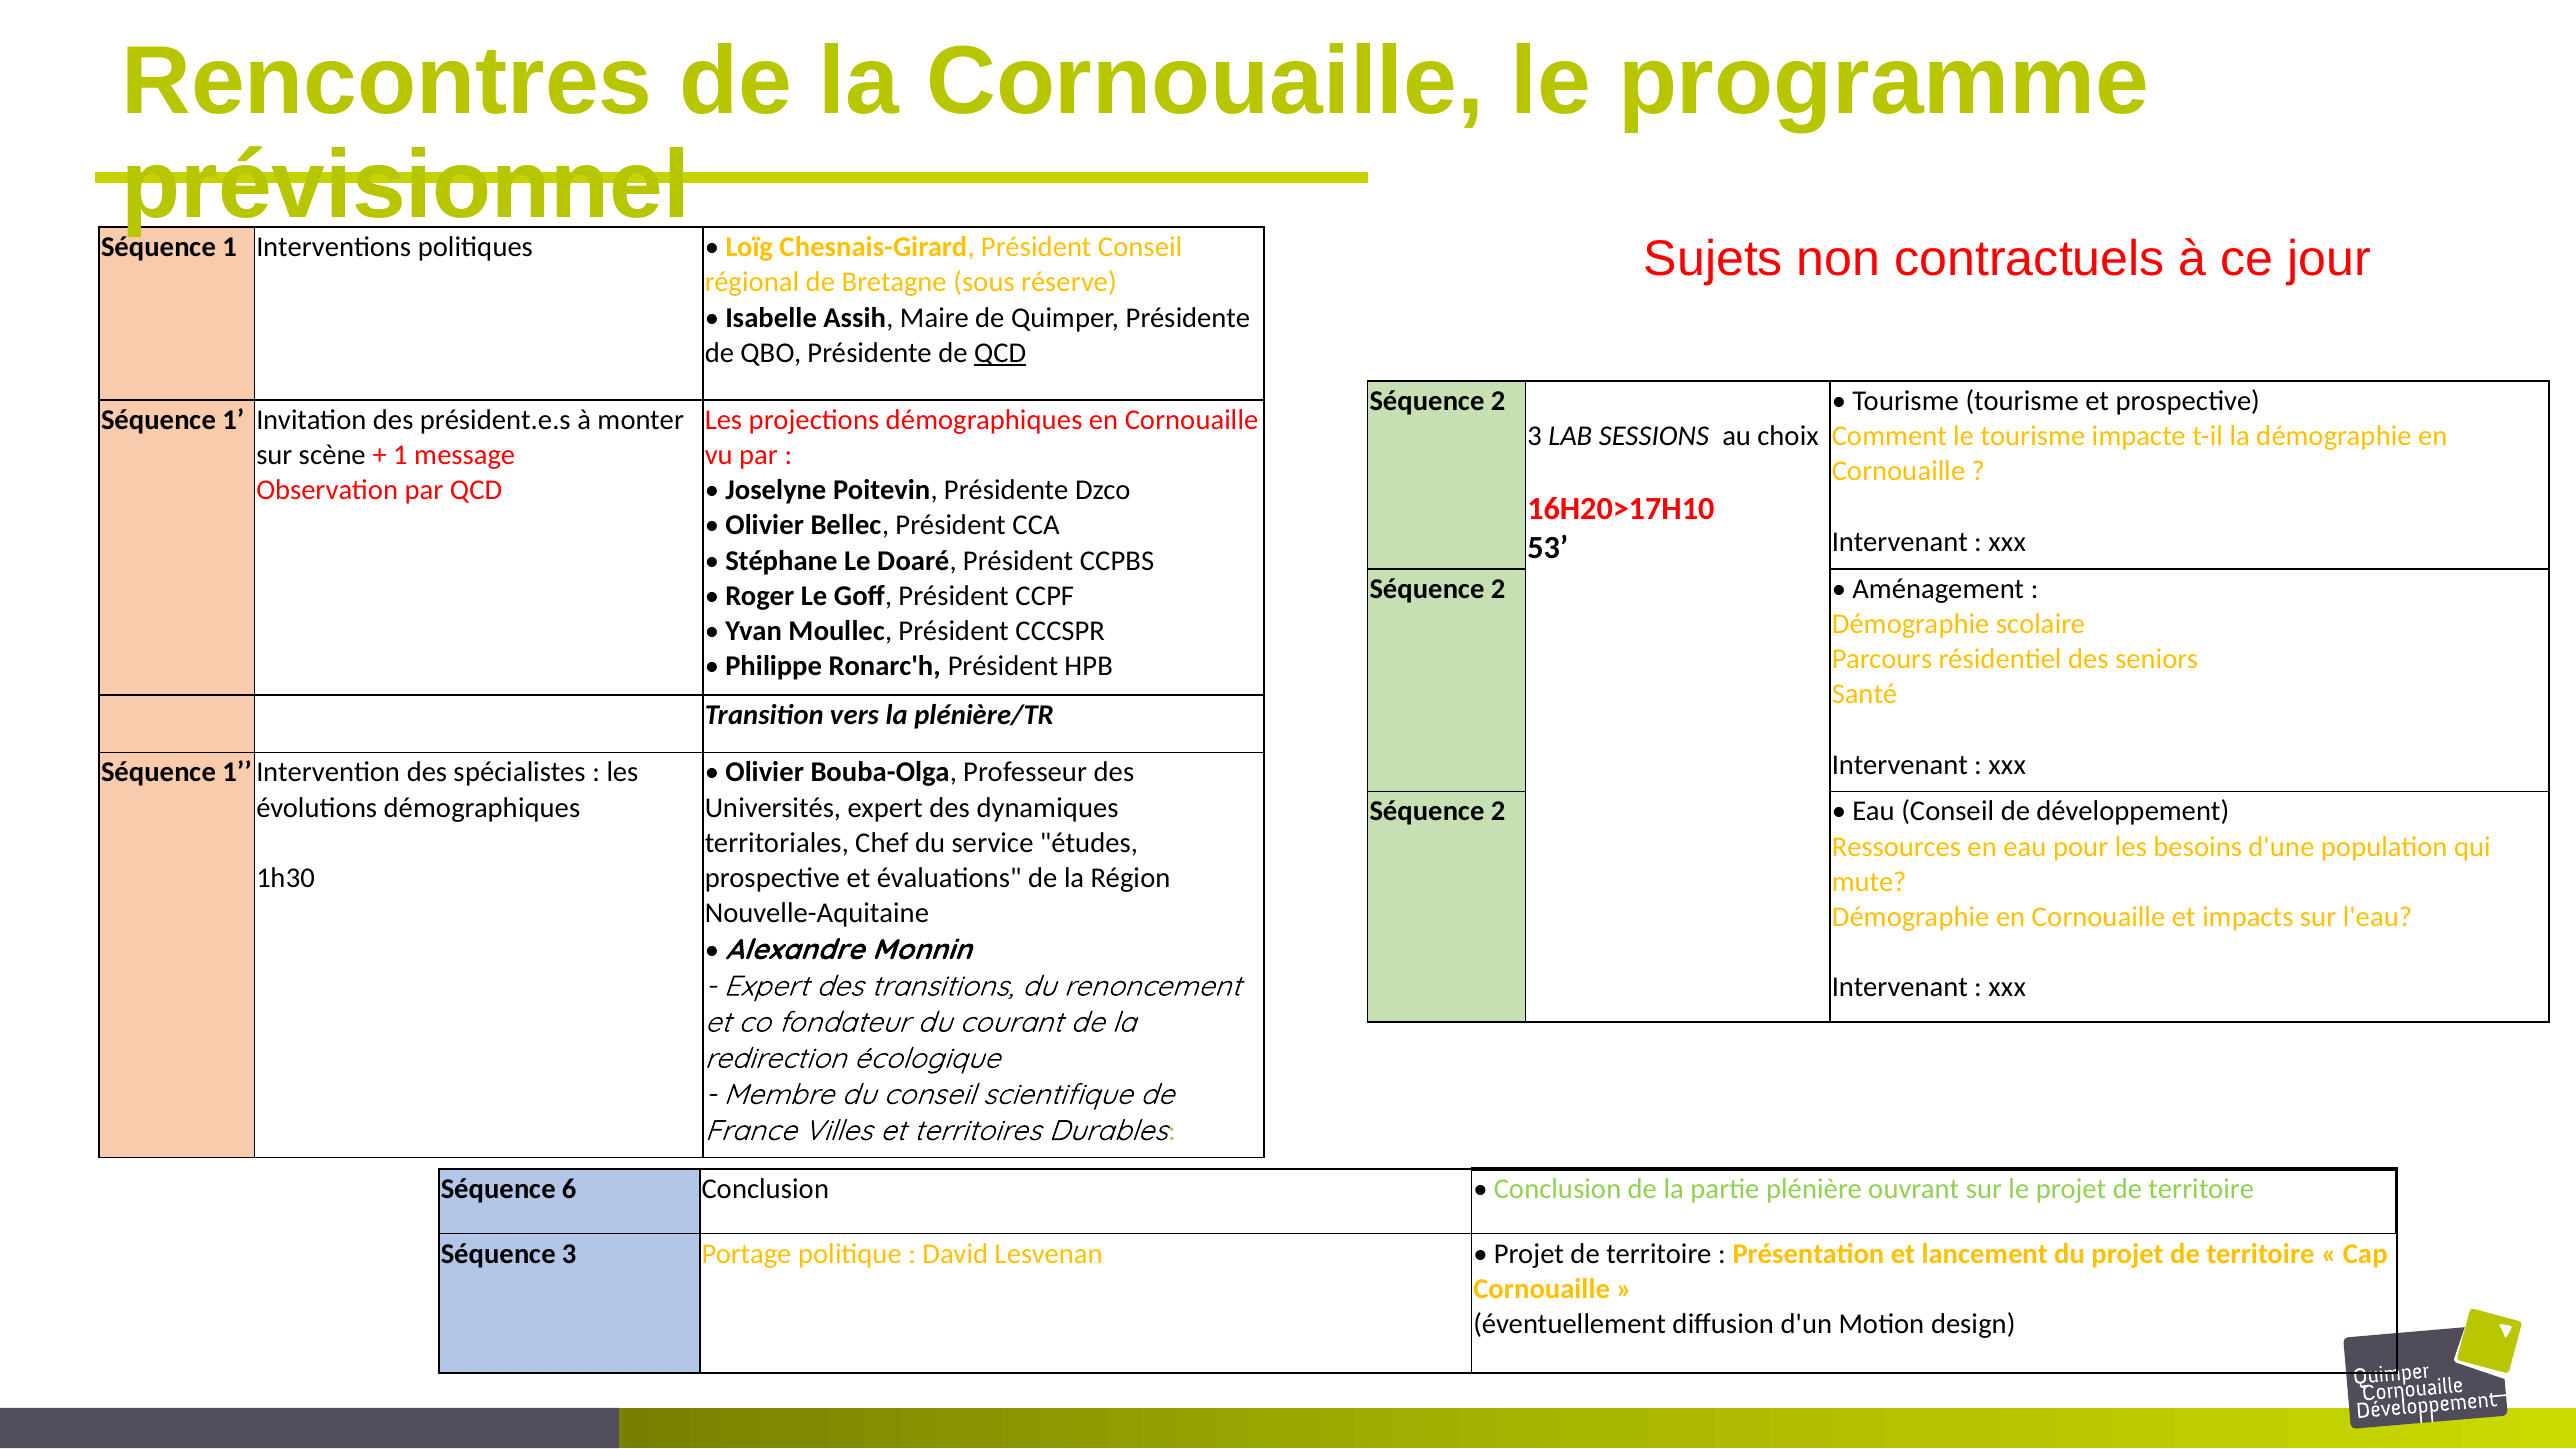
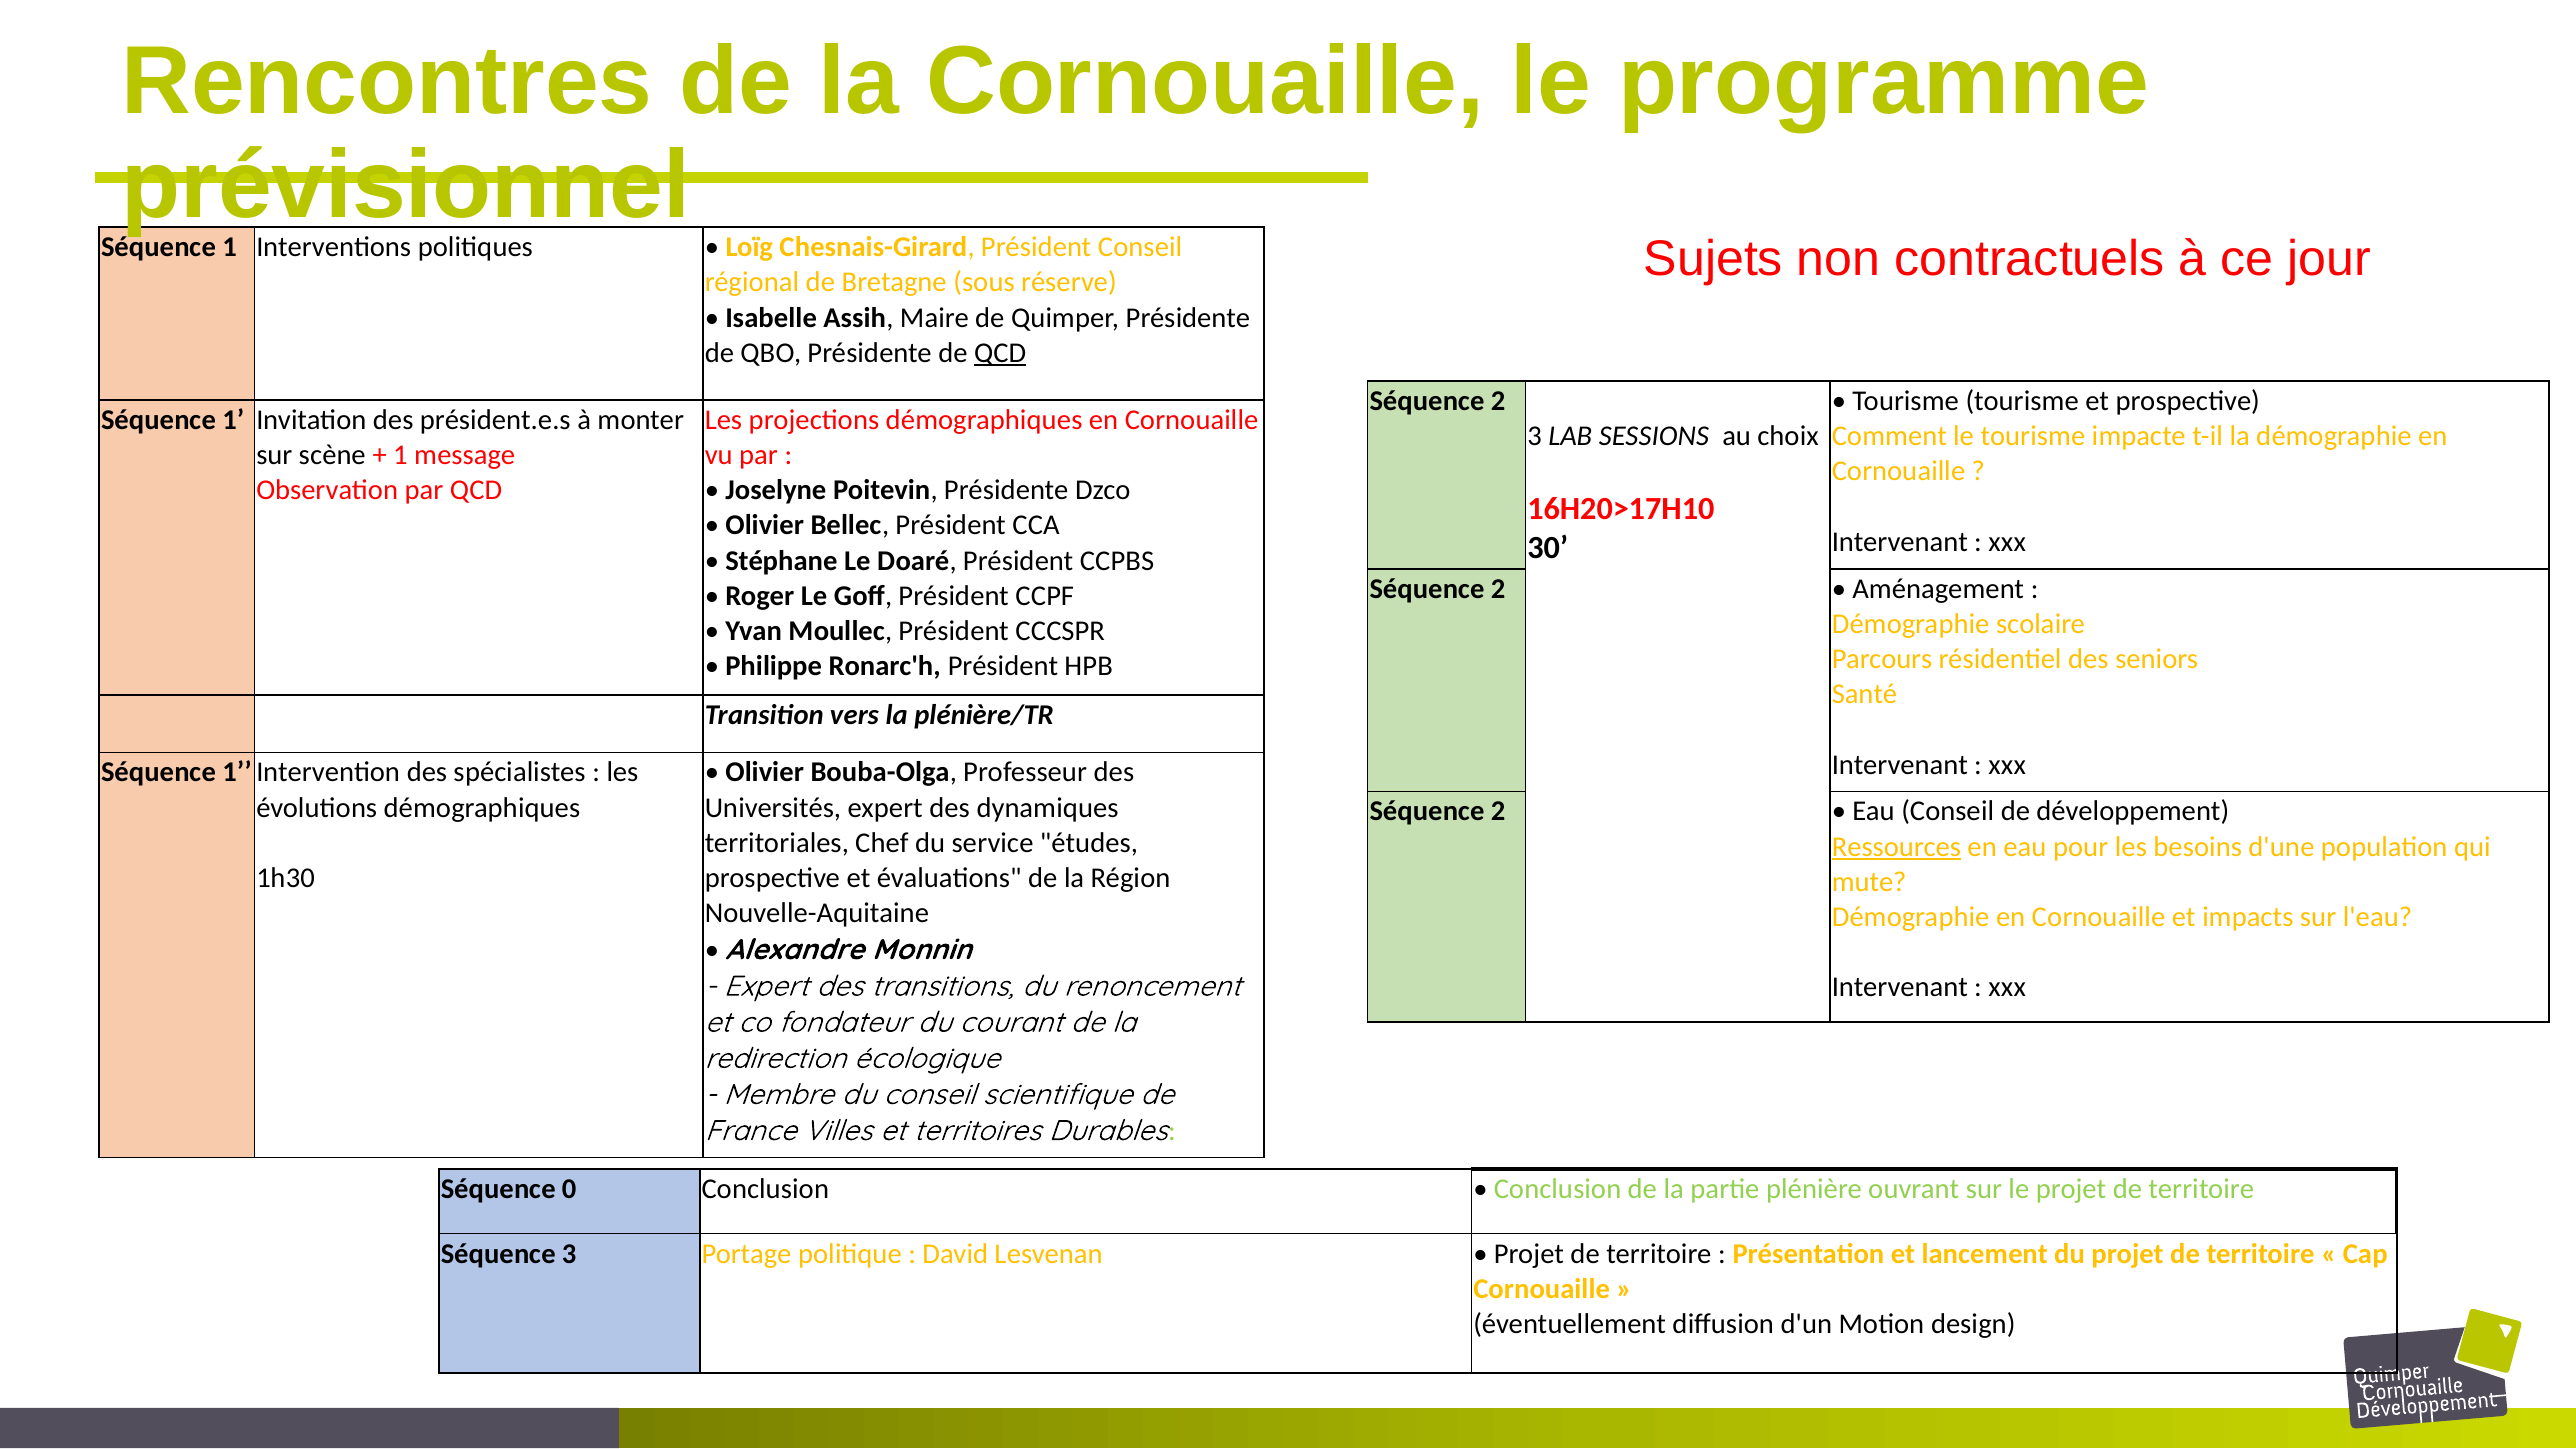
53: 53 -> 30
Ressources underline: none -> present
6: 6 -> 0
